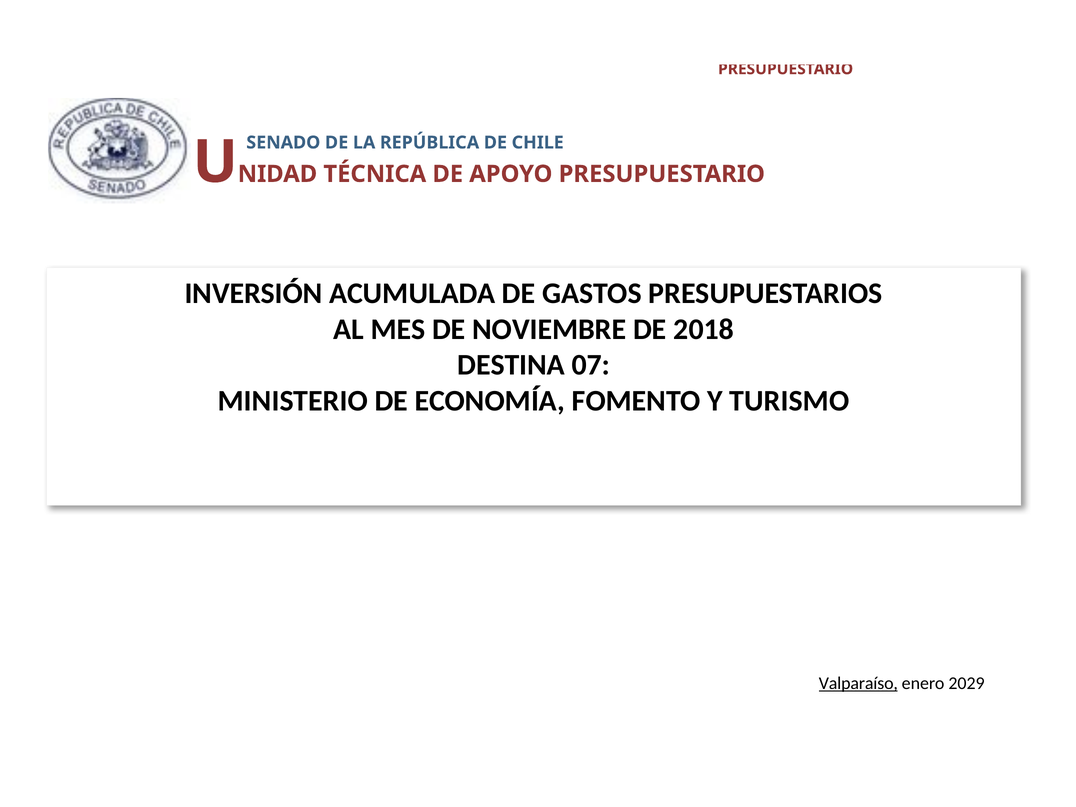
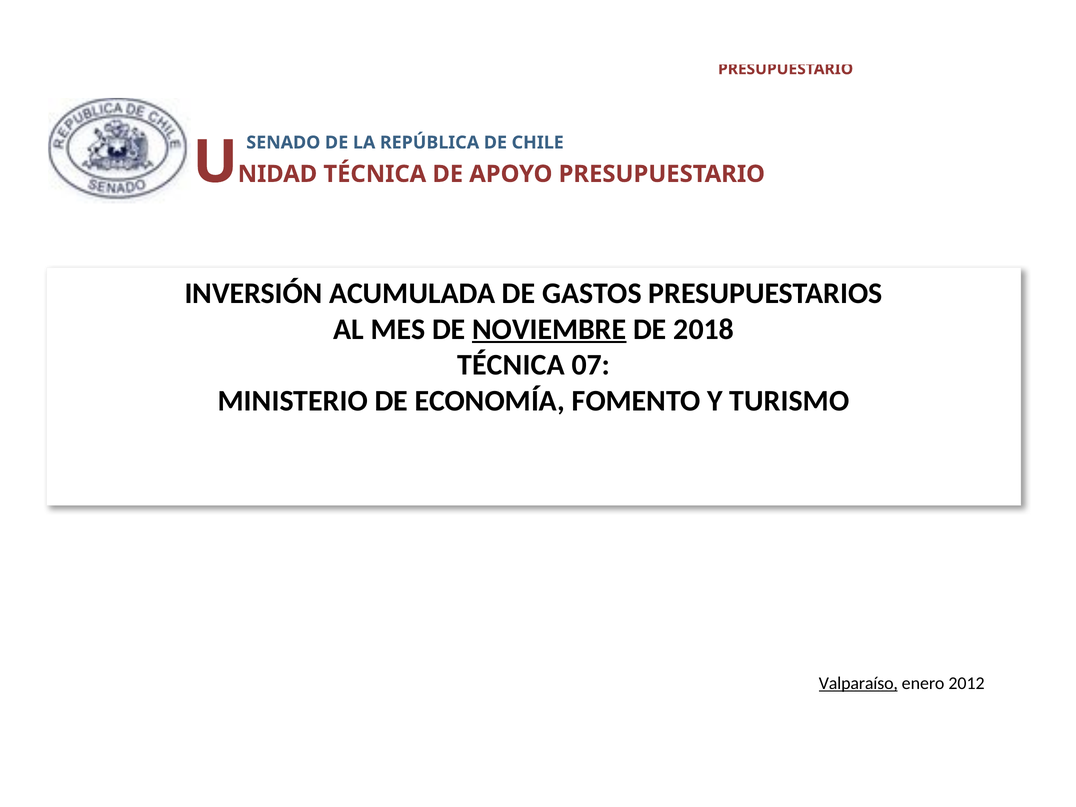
NOVIEMBRE underline: none -> present
DESTINA at (511, 365): DESTINA -> TÉCNICA
2029: 2029 -> 2012
